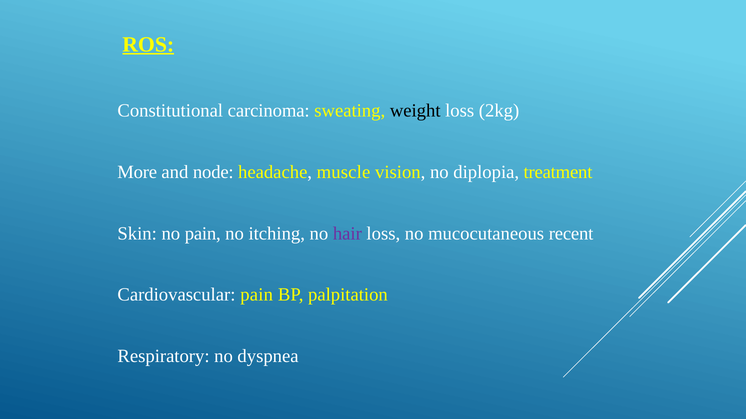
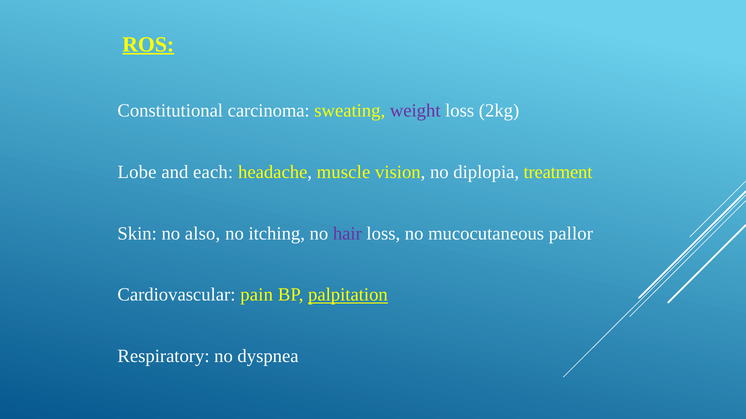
weight colour: black -> purple
More: More -> Lobe
node: node -> each
no pain: pain -> also
recent: recent -> pallor
palpitation underline: none -> present
